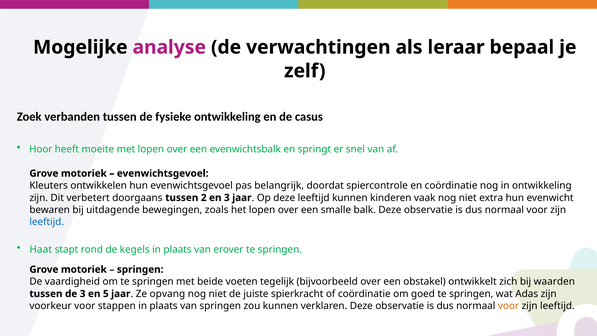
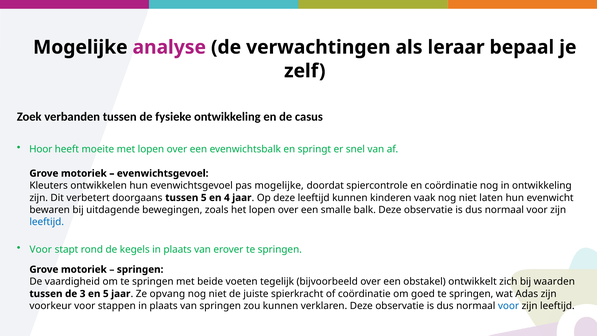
pas belangrijk: belangrijk -> mogelijke
tussen 2: 2 -> 5
en 3: 3 -> 4
extra: extra -> laten
Haat at (41, 249): Haat -> Voor
voor at (508, 306) colour: orange -> blue
